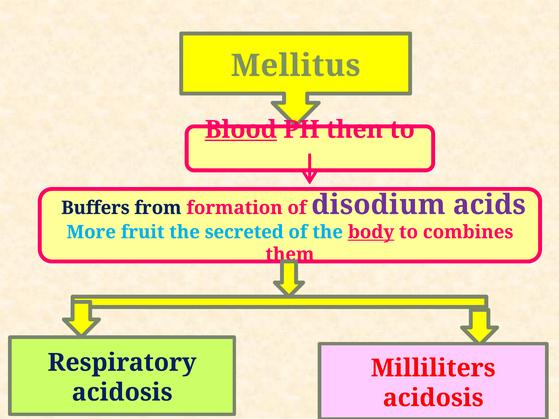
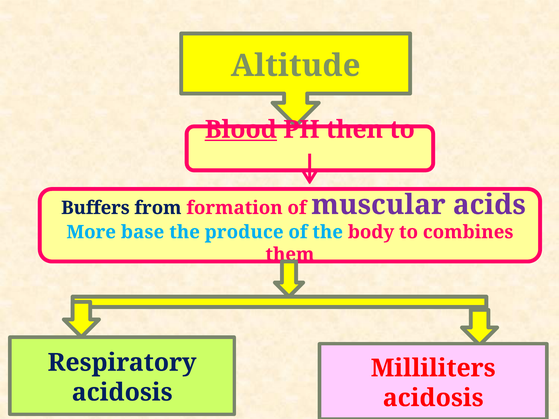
Mellitus: Mellitus -> Altitude
disodium: disodium -> muscular
fruit: fruit -> base
secreted: secreted -> produce
body underline: present -> none
